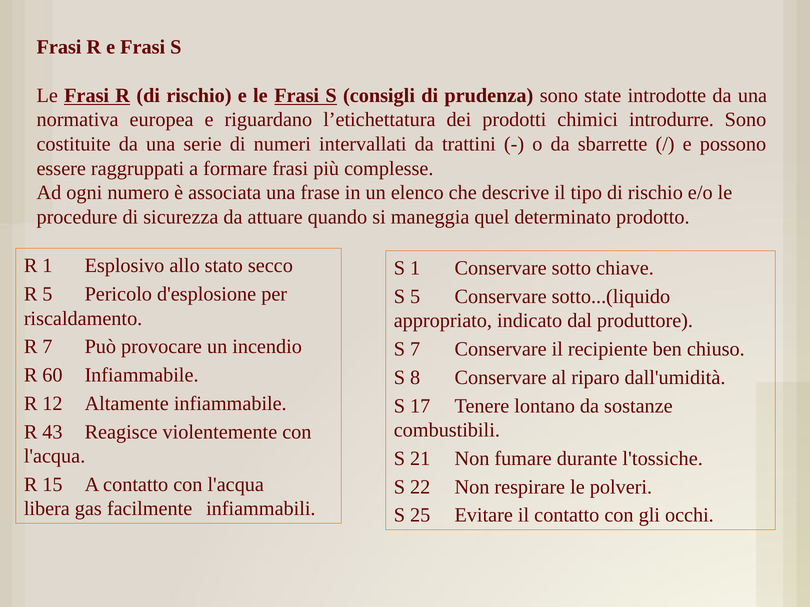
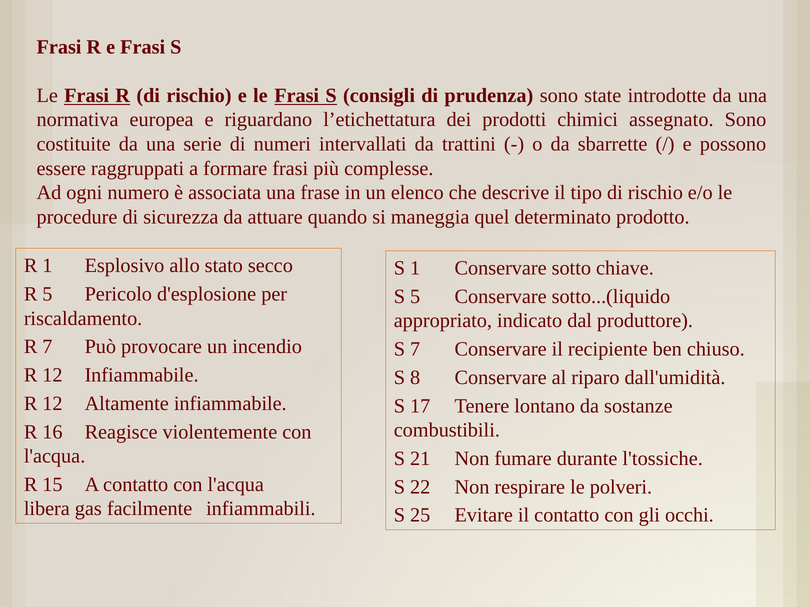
introdurre: introdurre -> assegnato
60 at (52, 375): 60 -> 12
43: 43 -> 16
